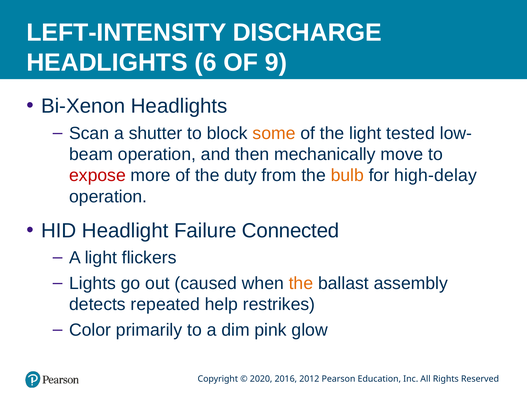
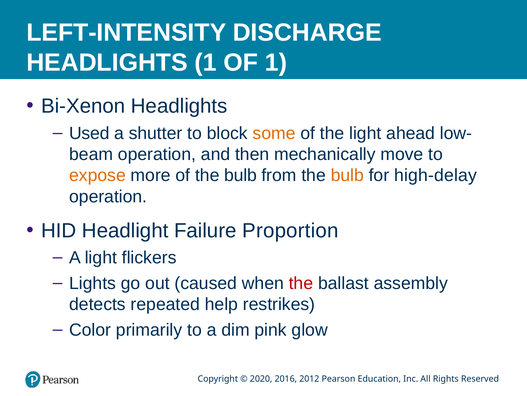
HEADLIGHTS 6: 6 -> 1
OF 9: 9 -> 1
Scan: Scan -> Used
tested: tested -> ahead
expose colour: red -> orange
of the duty: duty -> bulb
Connected: Connected -> Proportion
the at (301, 283) colour: orange -> red
